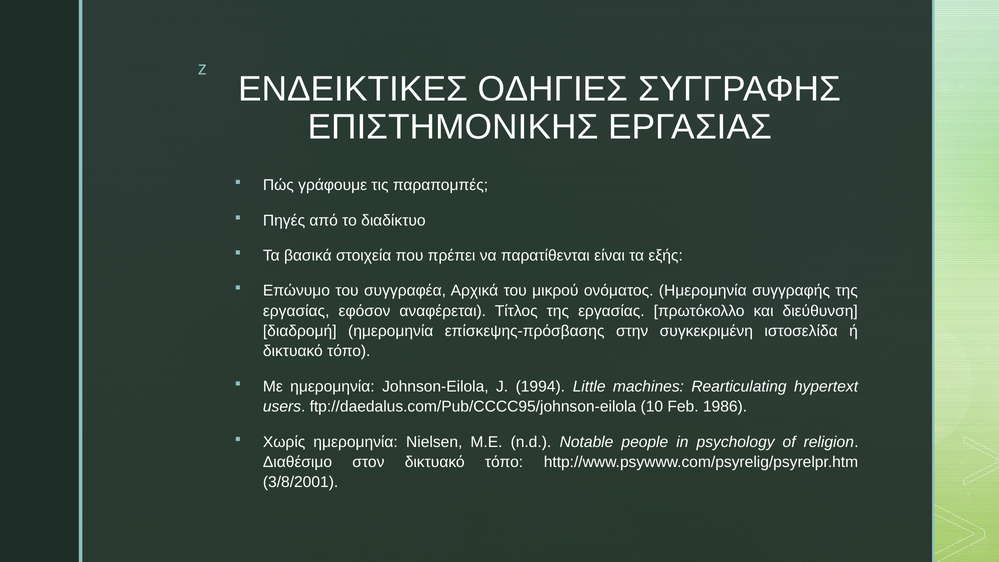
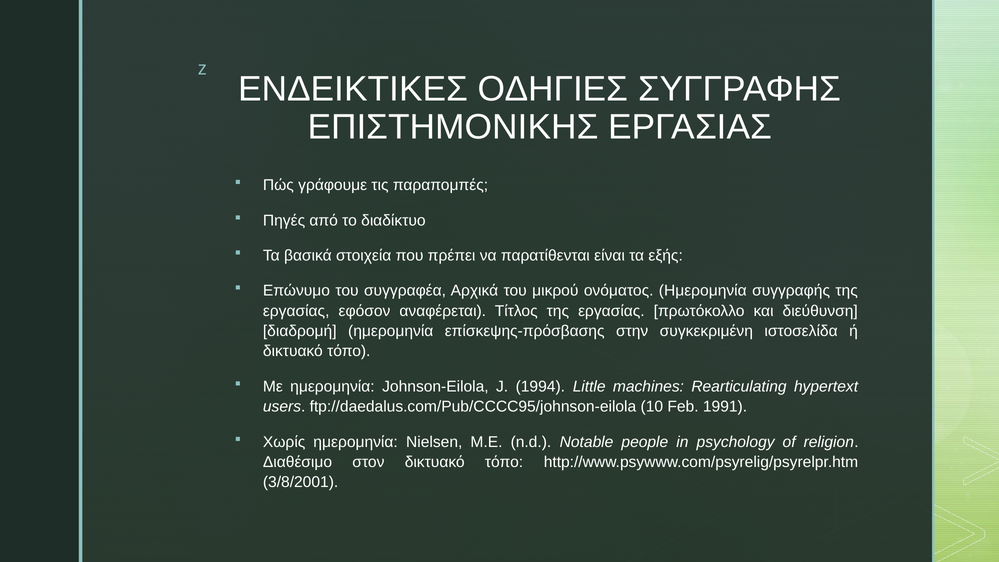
1986: 1986 -> 1991
